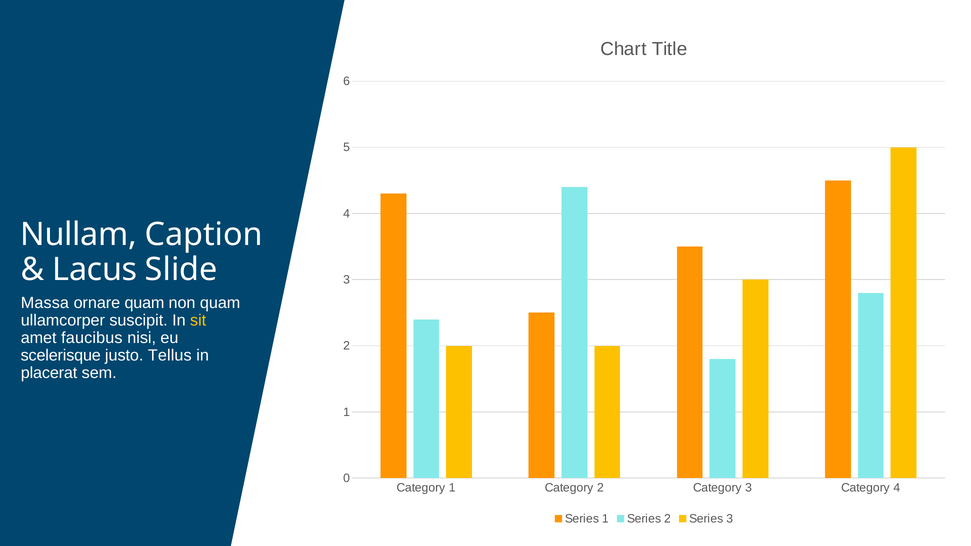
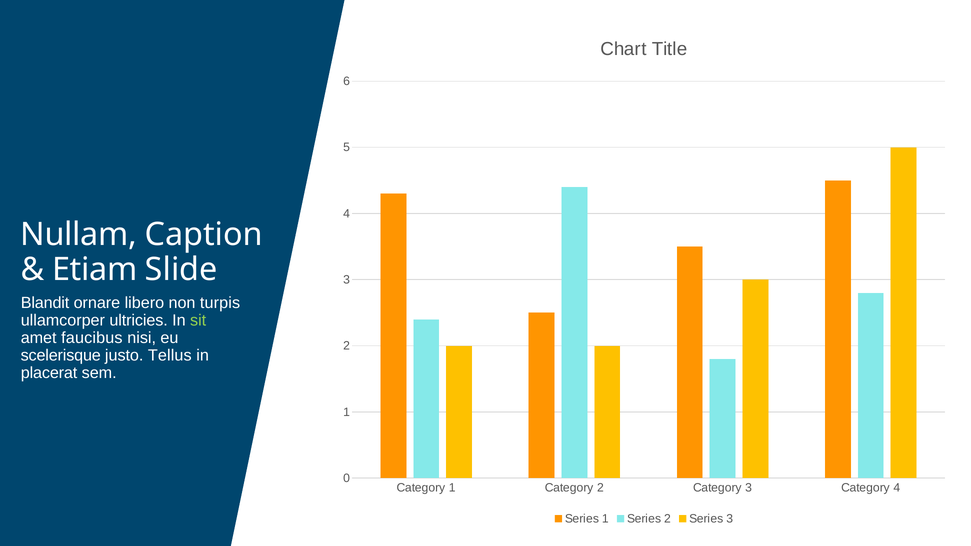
Lacus: Lacus -> Etiam
Massa: Massa -> Blandit
ornare quam: quam -> libero
non quam: quam -> turpis
suscipit: suscipit -> ultricies
sit colour: yellow -> light green
